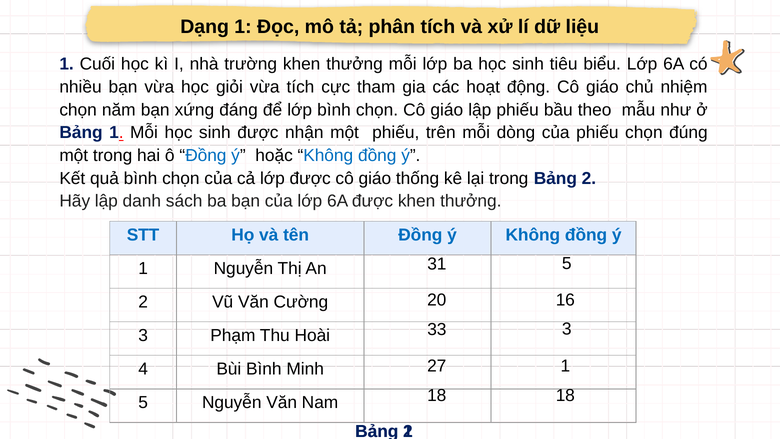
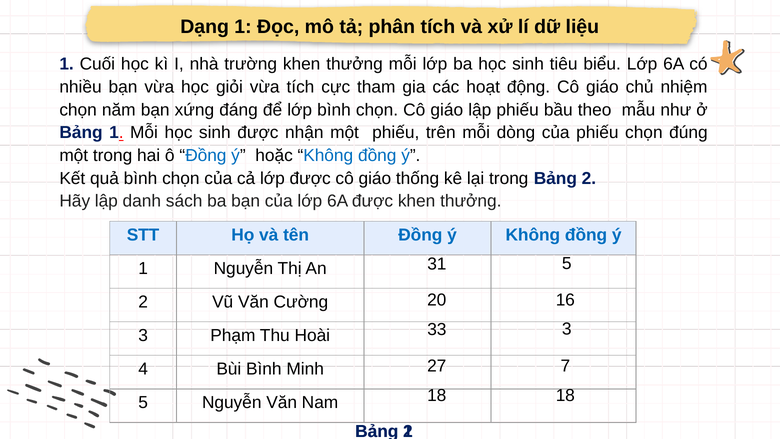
27 1: 1 -> 7
